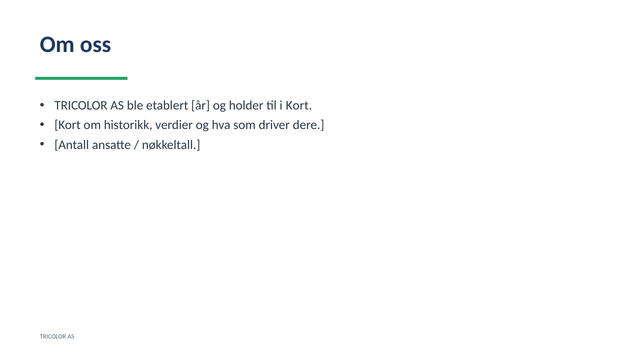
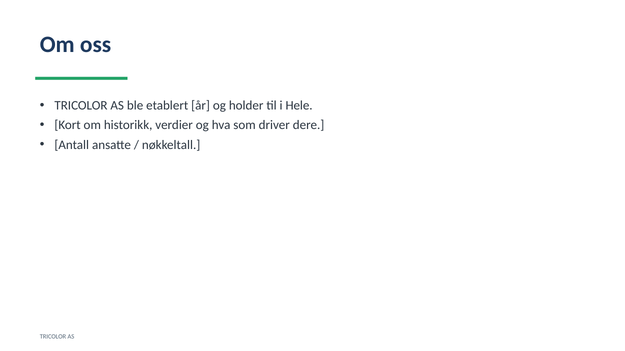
i Kort: Kort -> Hele
